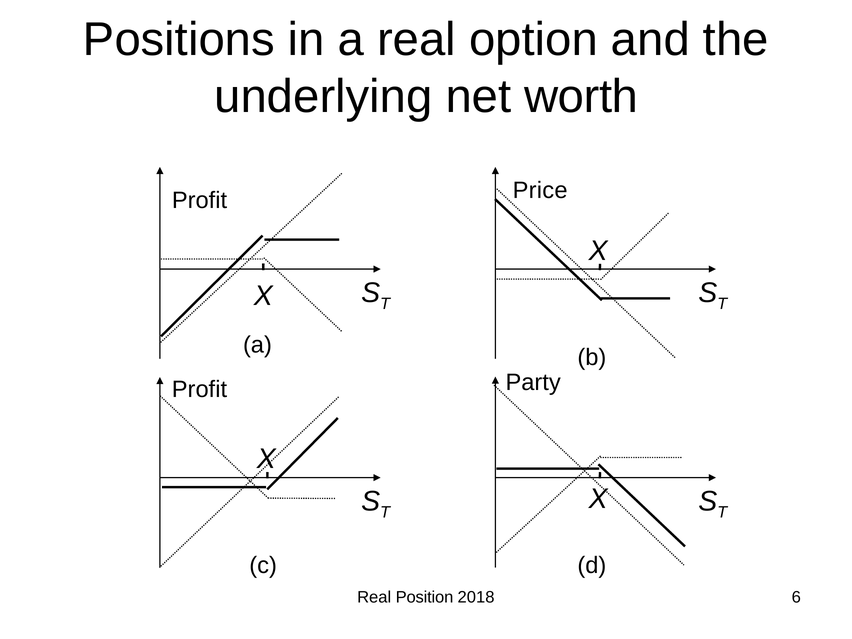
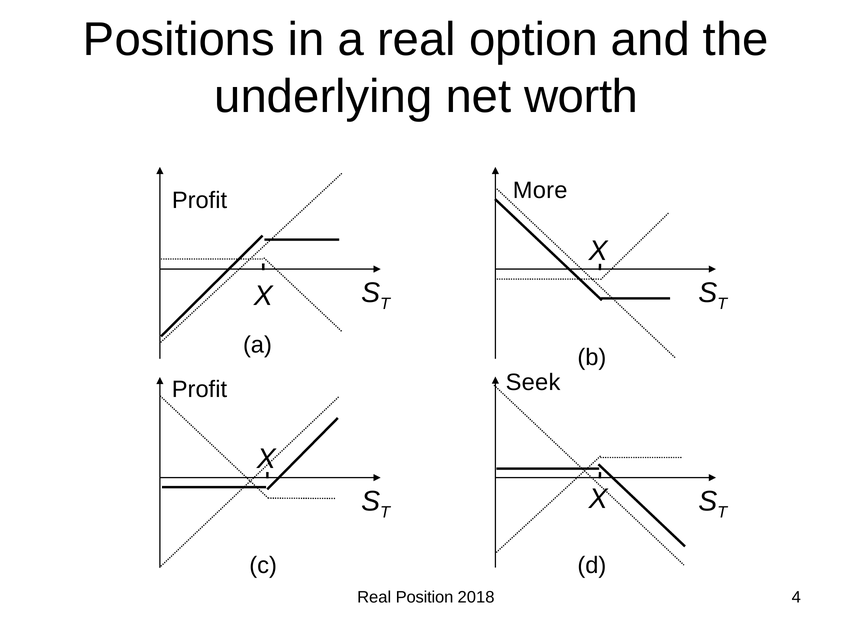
Price: Price -> More
Party: Party -> Seek
6: 6 -> 4
